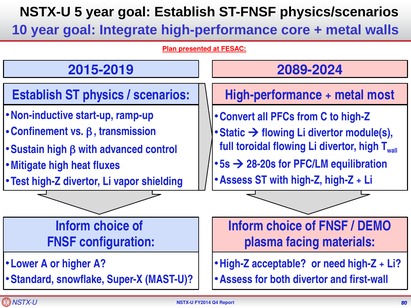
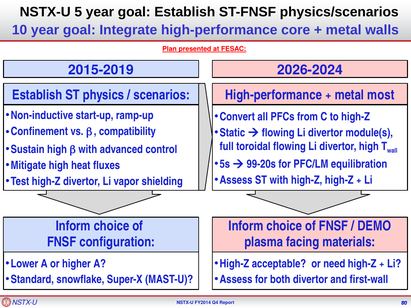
2089-2024: 2089-2024 -> 2026-2024
transmission: transmission -> compatibility
28-20s: 28-20s -> 99-20s
